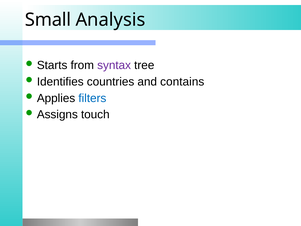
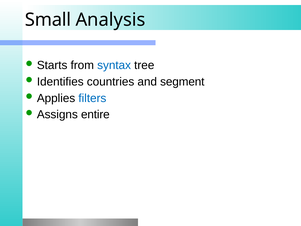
syntax colour: purple -> blue
contains: contains -> segment
touch: touch -> entire
